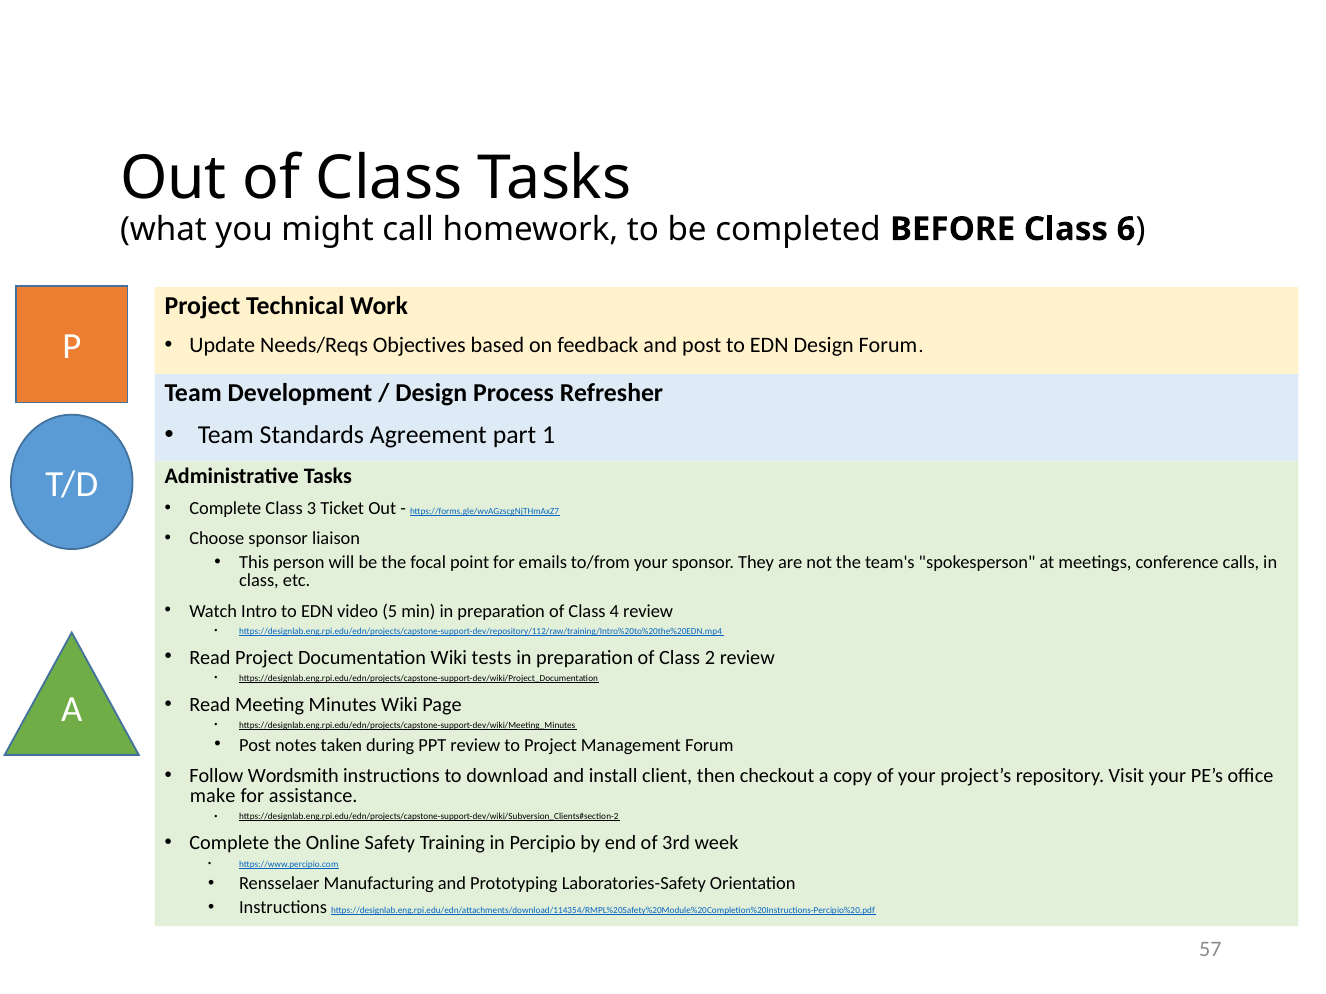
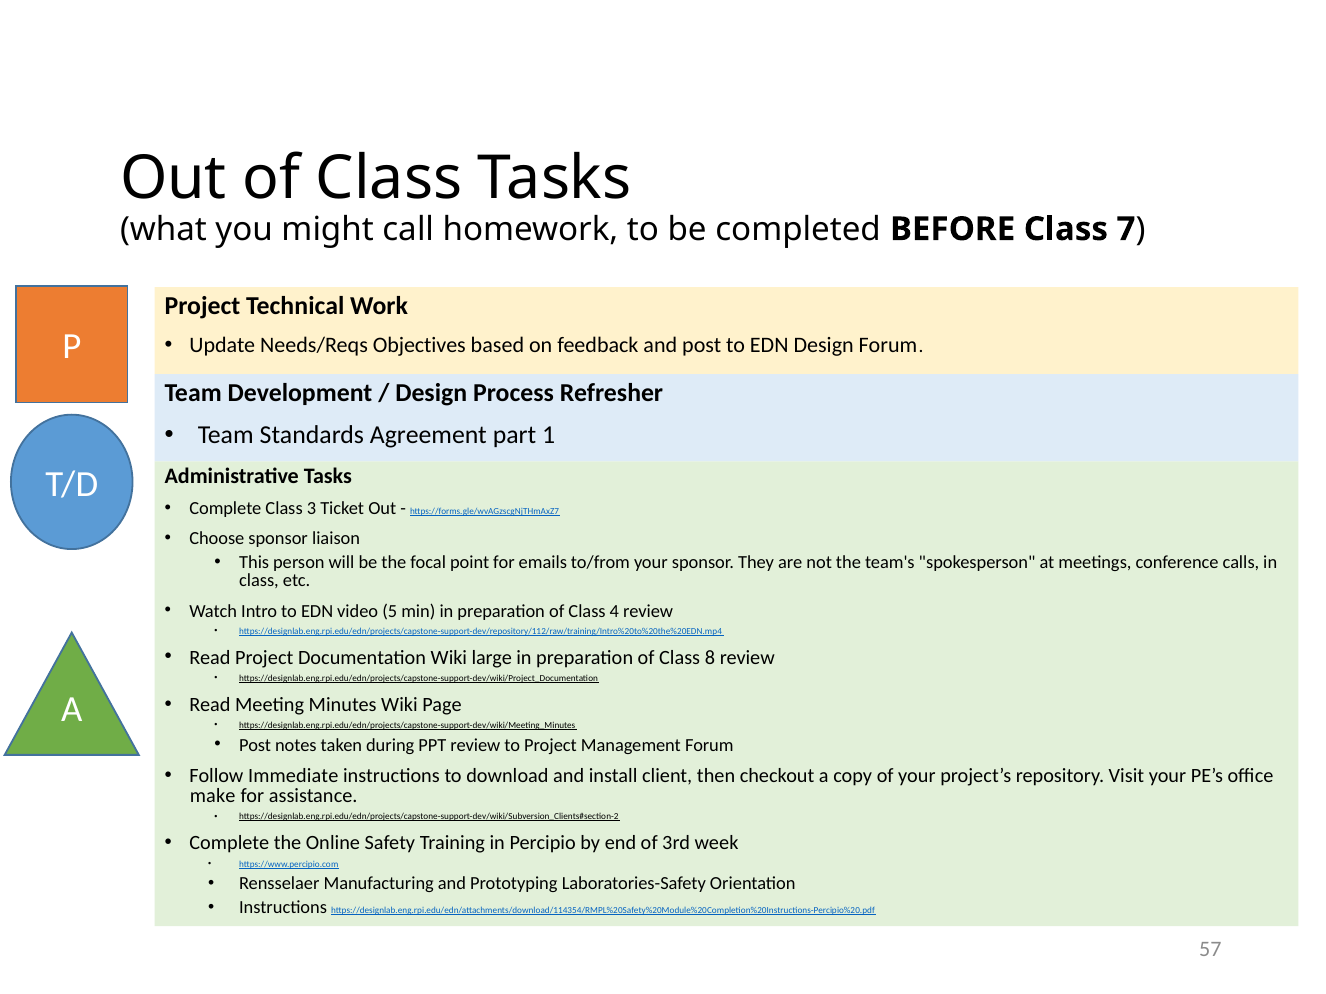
6: 6 -> 7
tests: tests -> large
2: 2 -> 8
Wordsmith: Wordsmith -> Immediate
